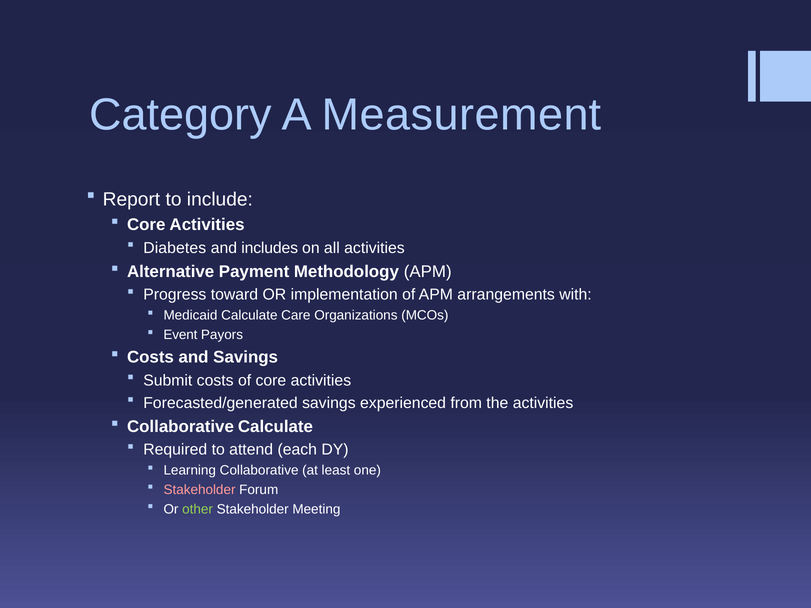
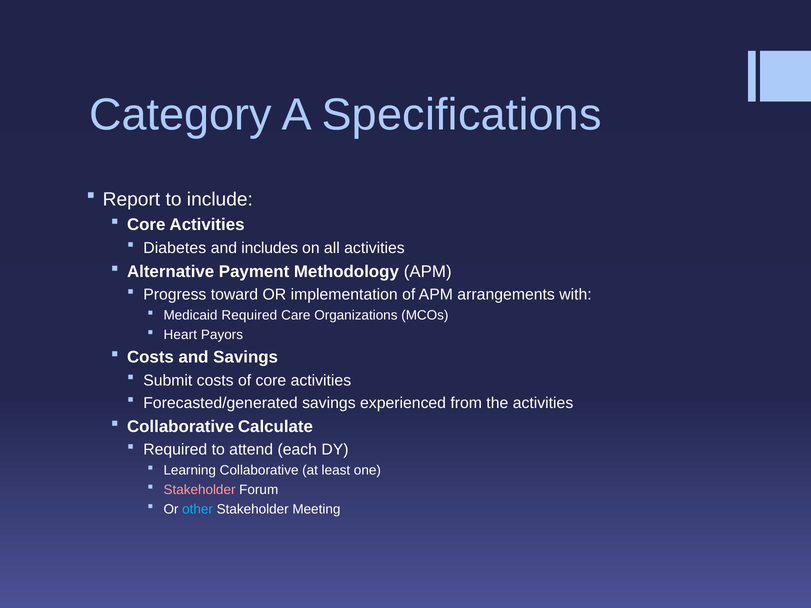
Measurement: Measurement -> Specifications
Medicaid Calculate: Calculate -> Required
Event: Event -> Heart
other colour: light green -> light blue
